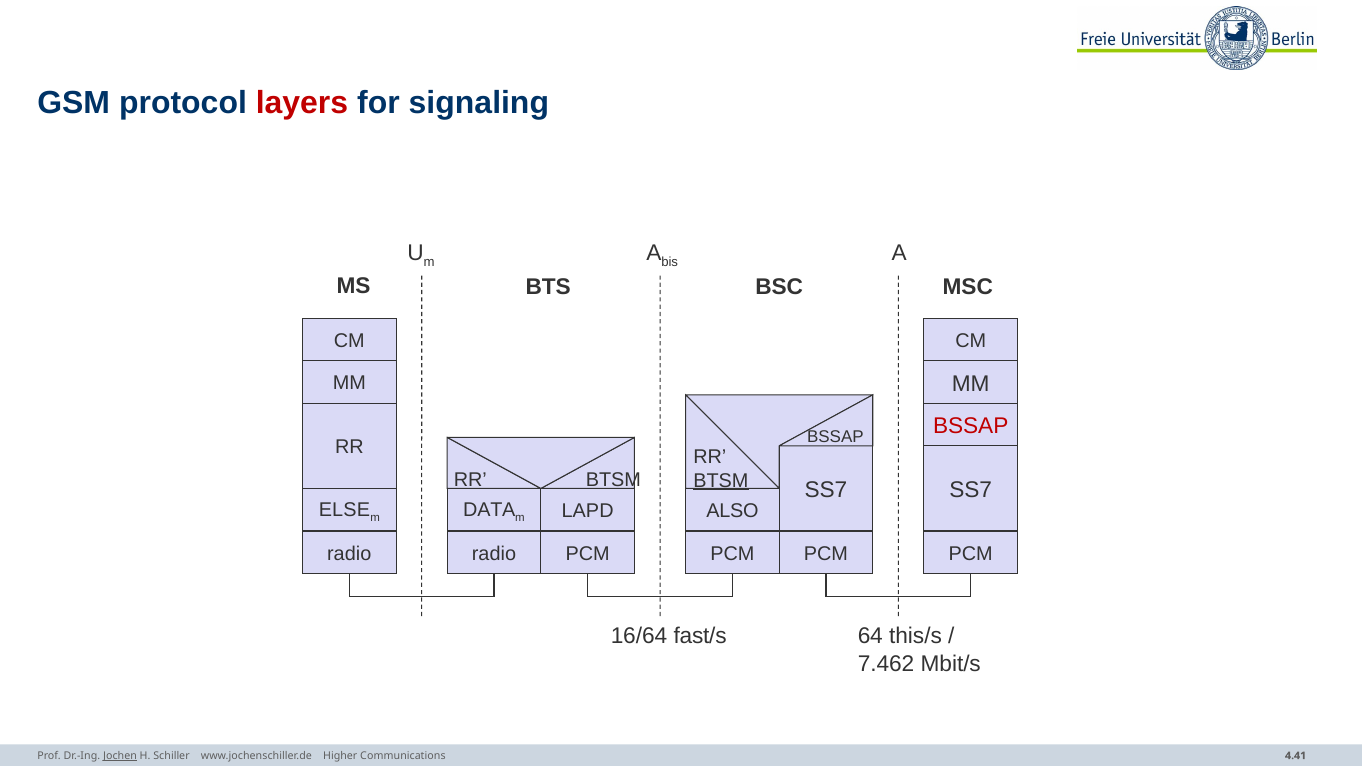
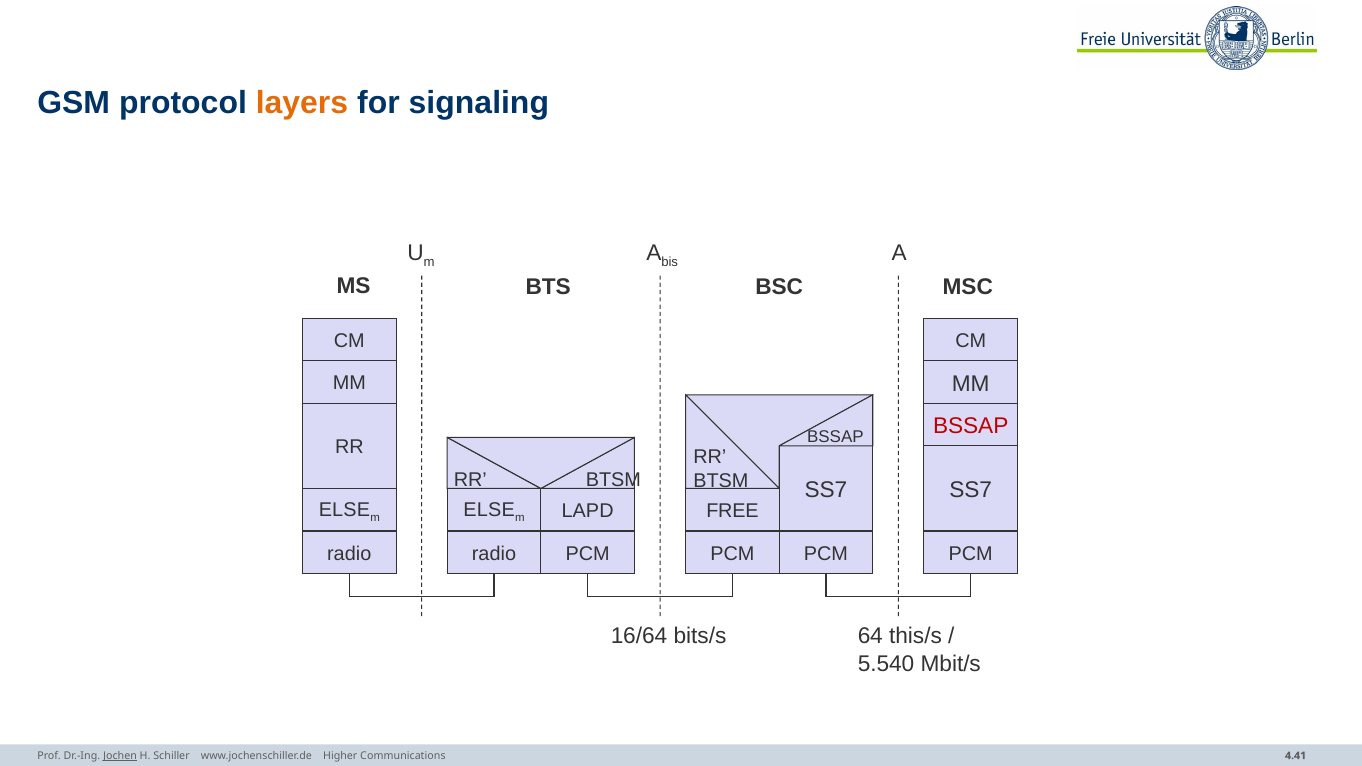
layers colour: red -> orange
BTSM at (721, 481) underline: present -> none
DATA at (489, 510): DATA -> ELSE
ALSO: ALSO -> FREE
fast/s: fast/s -> bits/s
7.462: 7.462 -> 5.540
